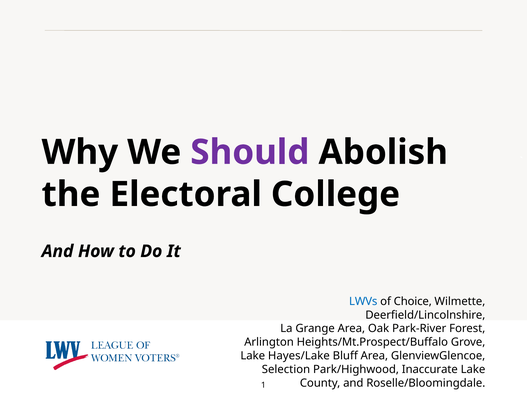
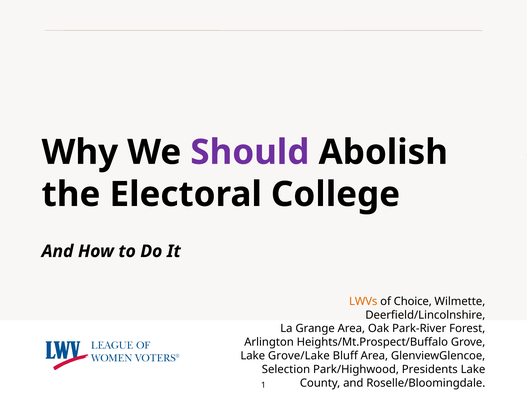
LWVs colour: blue -> orange
Hayes/Lake: Hayes/Lake -> Grove/Lake
Inaccurate: Inaccurate -> Presidents
